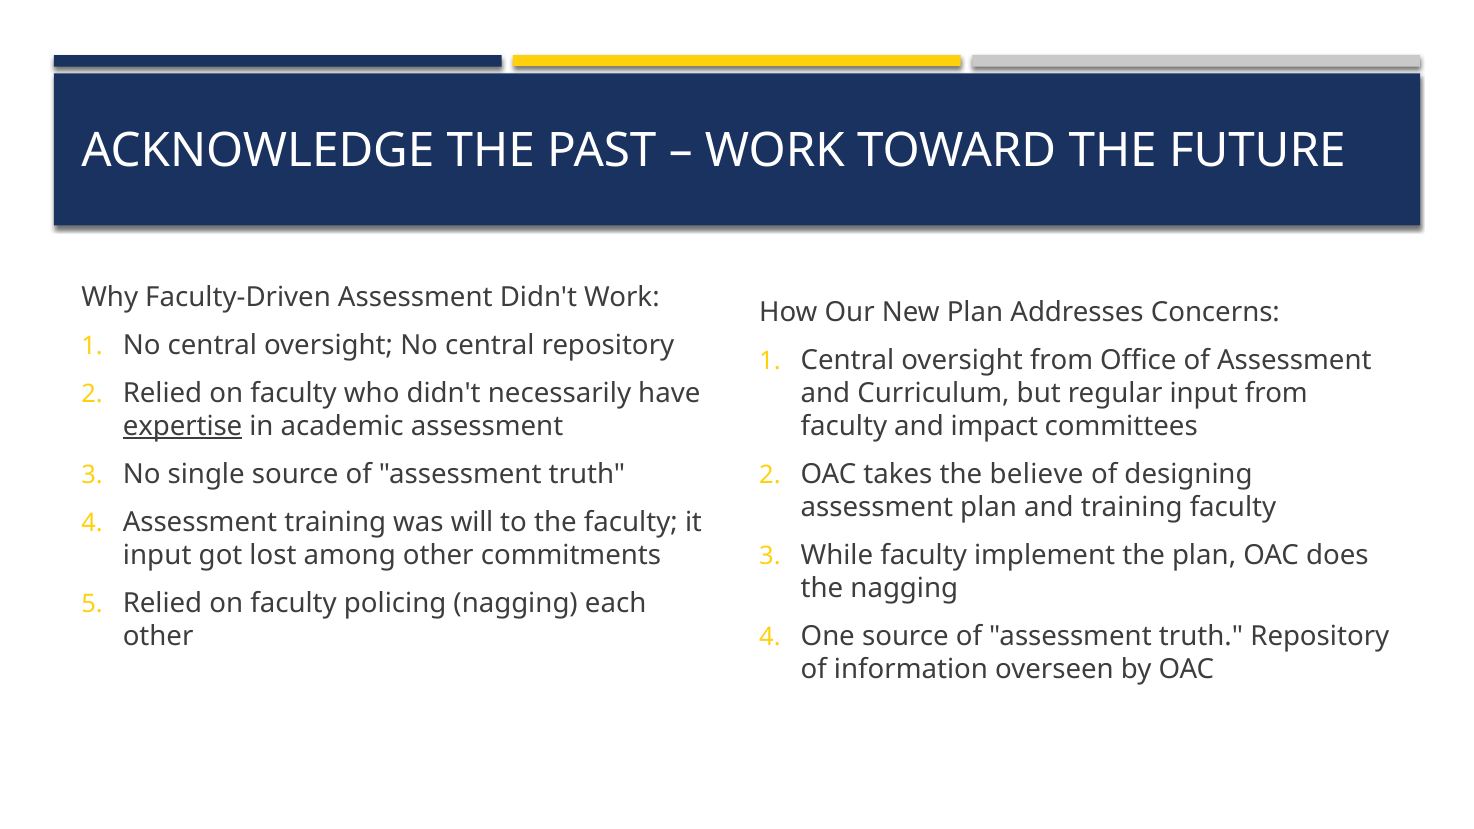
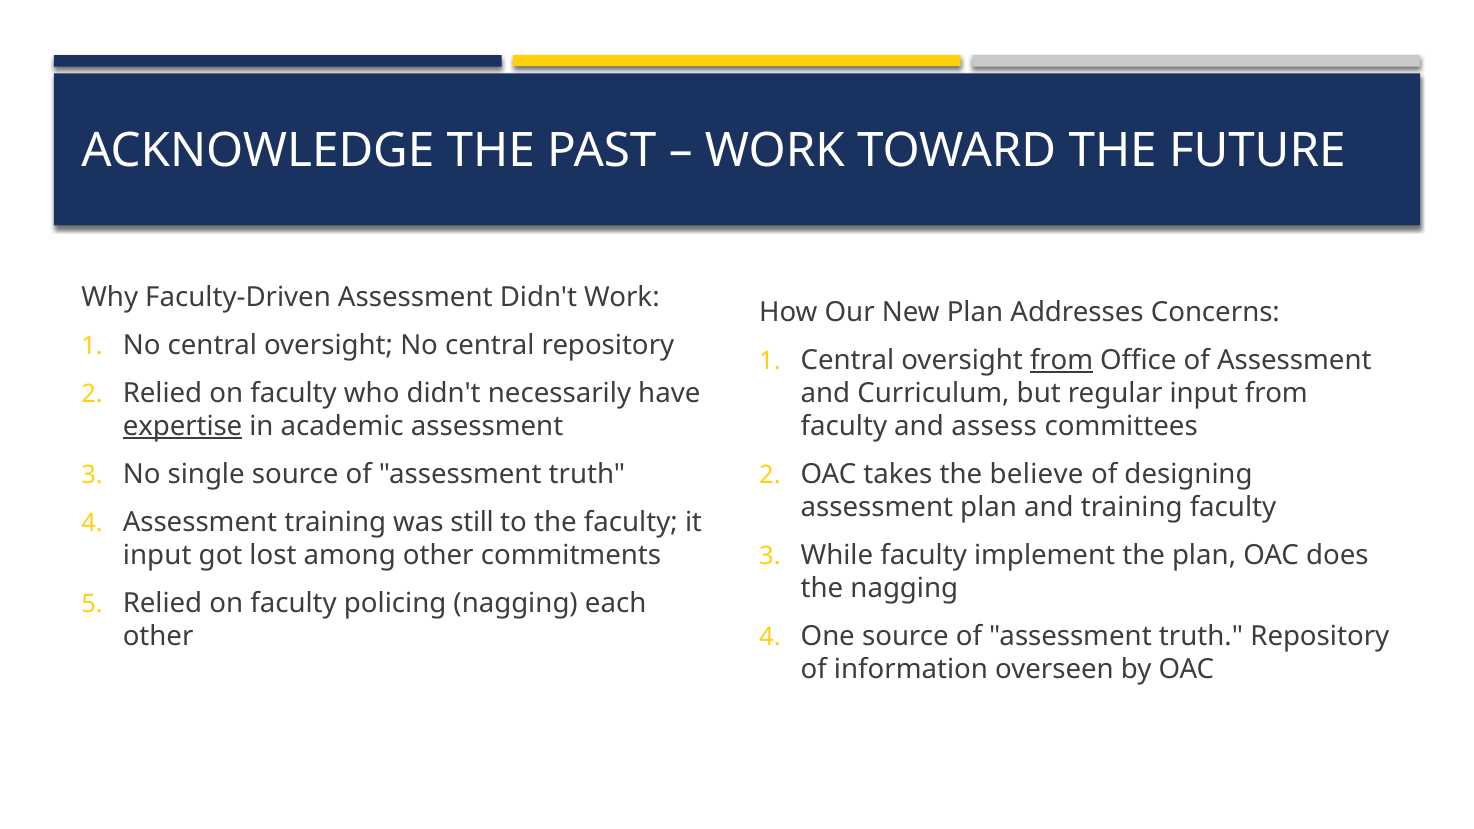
from at (1062, 360) underline: none -> present
impact: impact -> assess
will: will -> still
